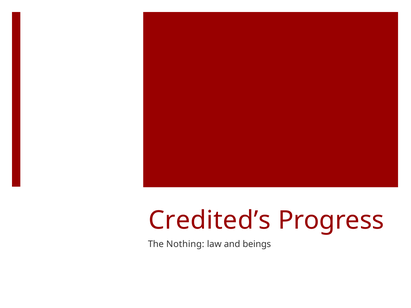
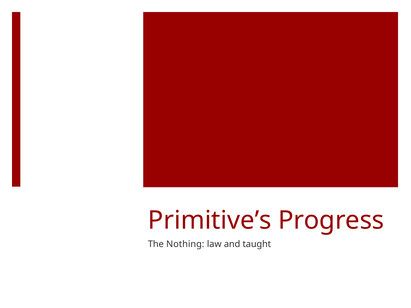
Credited’s: Credited’s -> Primitive’s
beings: beings -> taught
